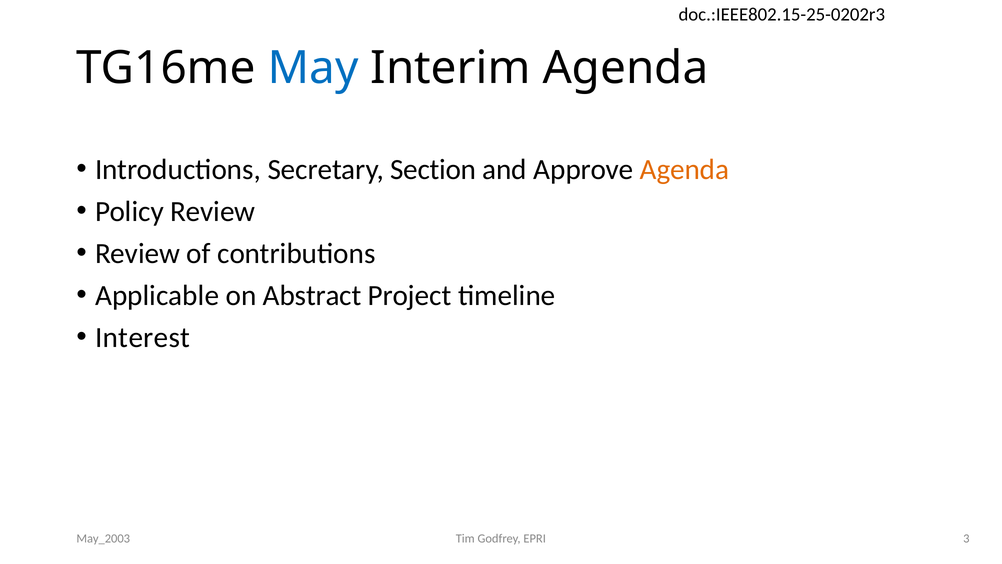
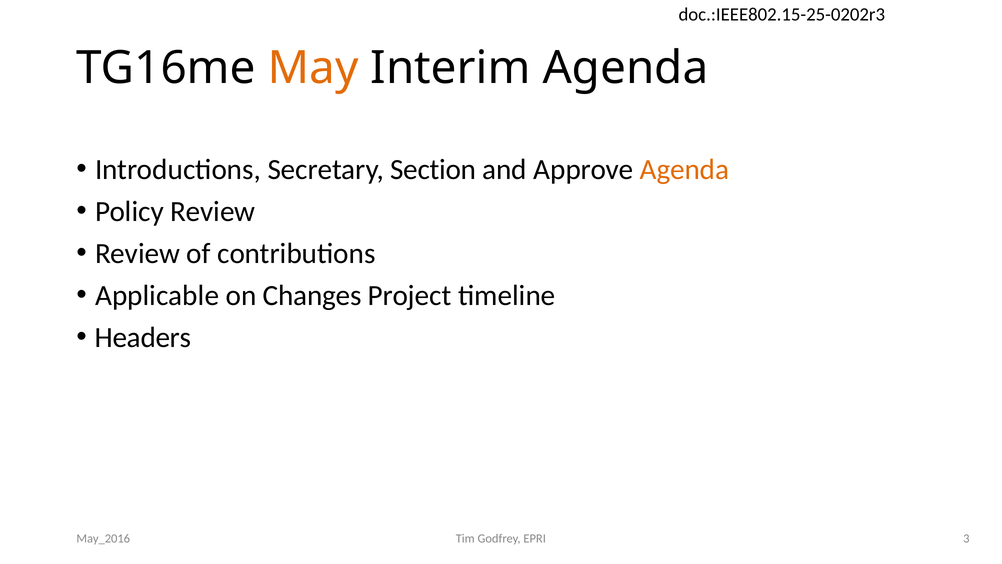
May colour: blue -> orange
Abstract: Abstract -> Changes
Interest: Interest -> Headers
May_2003: May_2003 -> May_2016
